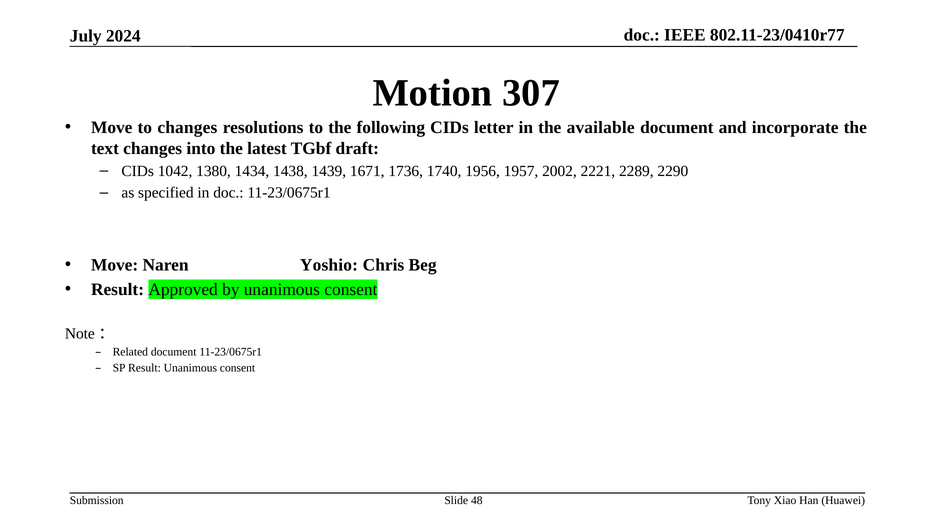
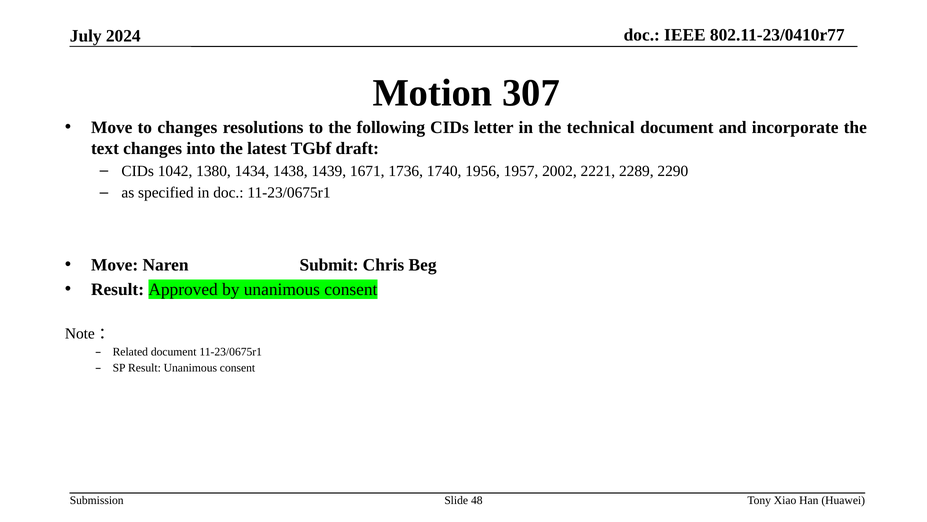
available: available -> technical
Yoshio: Yoshio -> Submit
